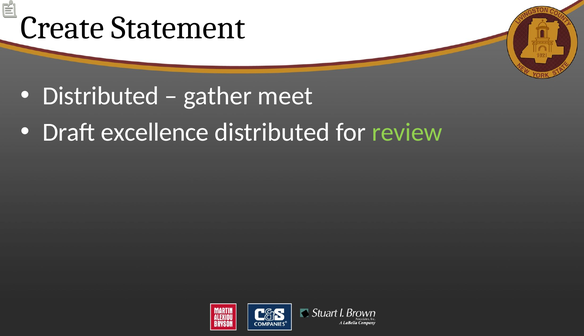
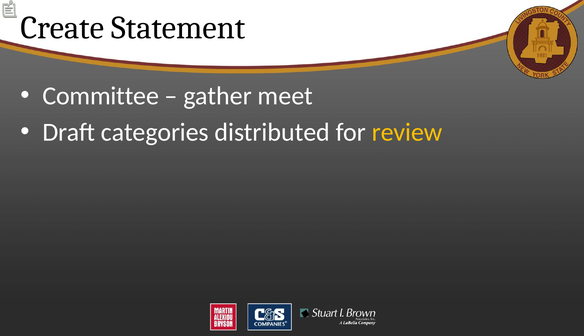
Distributed at (101, 96): Distributed -> Committee
excellence: excellence -> categories
review colour: light green -> yellow
